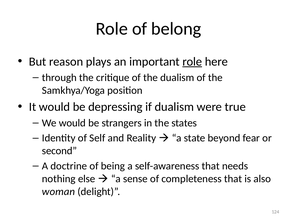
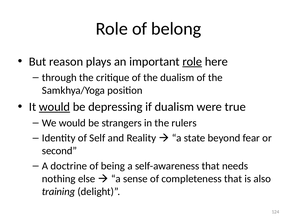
would at (55, 107) underline: none -> present
states: states -> rulers
woman: woman -> training
